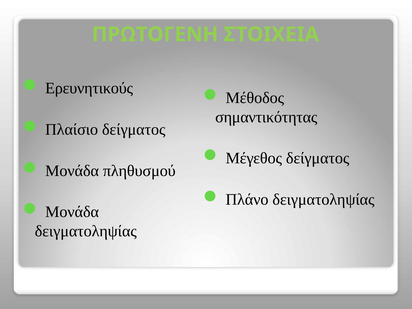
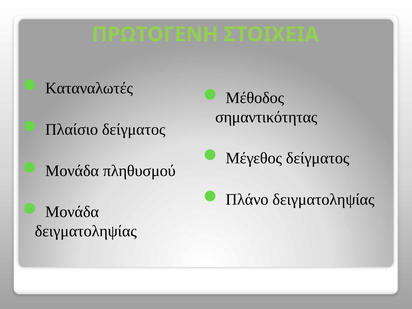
Ερευνητικούς: Ερευνητικούς -> Καταναλωτές
